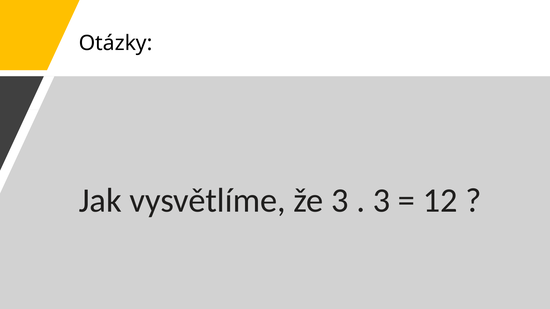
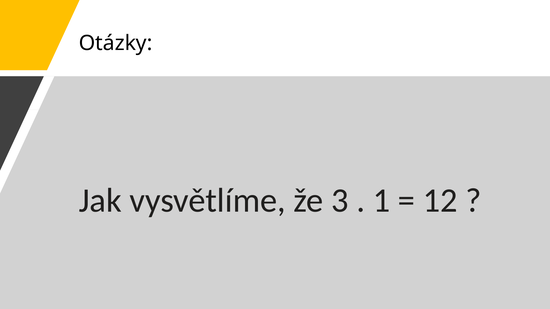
3 at (381, 201): 3 -> 1
